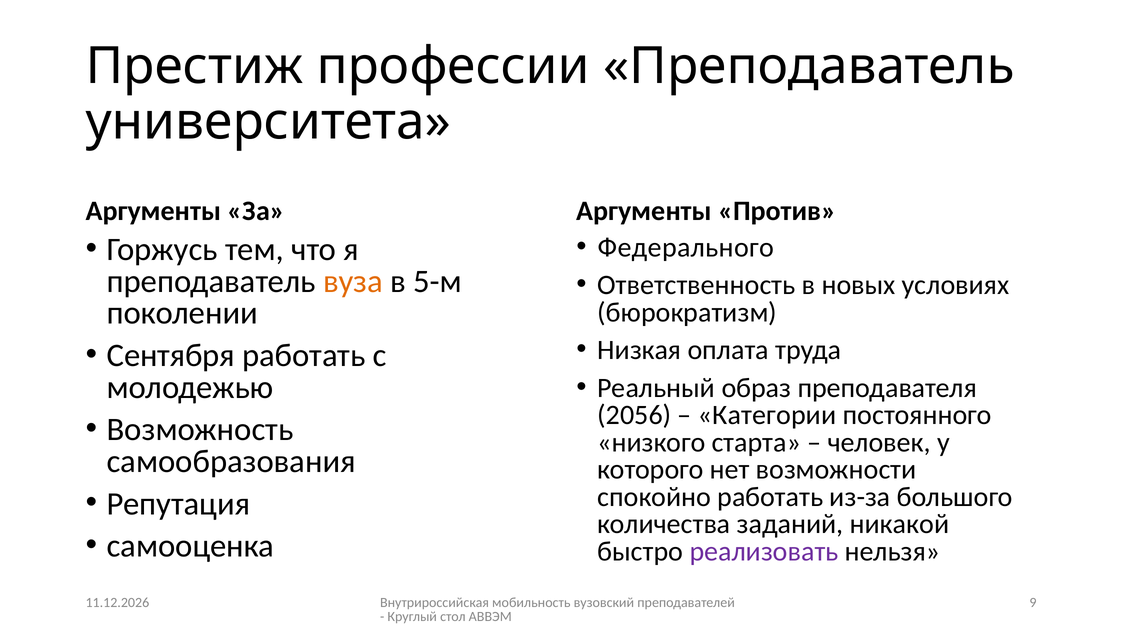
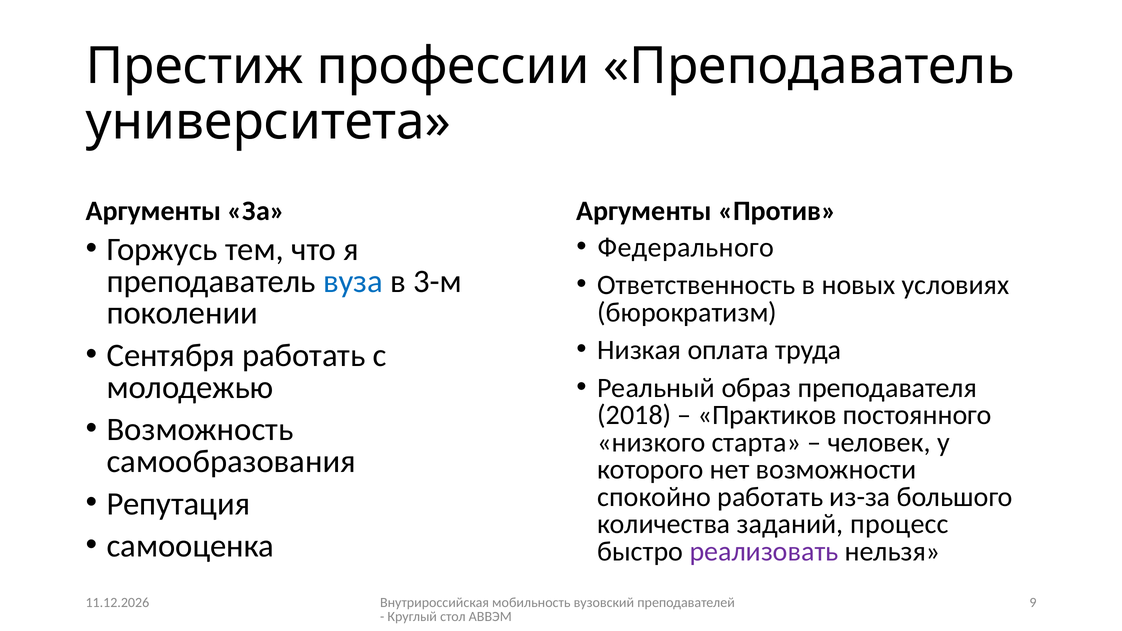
вуза colour: orange -> blue
5-м: 5-м -> 3-м
2056: 2056 -> 2018
Категории: Категории -> Практиков
никакой: никакой -> процесс
